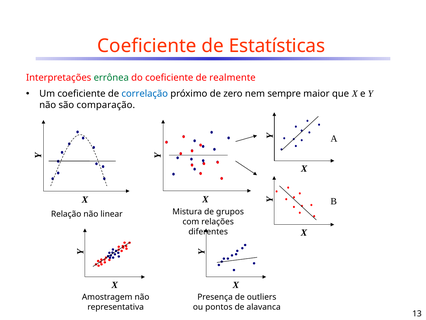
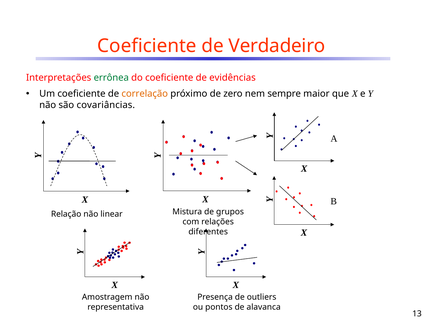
Estatísticas: Estatísticas -> Verdadeiro
realmente: realmente -> evidências
correlação colour: blue -> orange
comparação: comparação -> covariâncias
